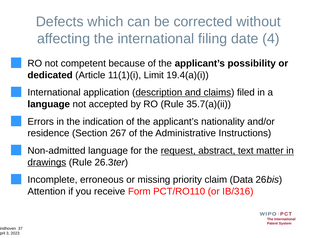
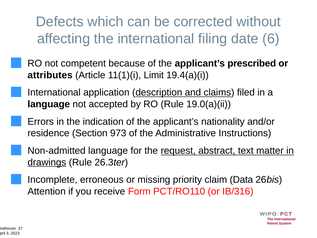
4: 4 -> 6
possibility: possibility -> prescribed
dedicated: dedicated -> attributes
35.7(a)(ii: 35.7(a)(ii -> 19.0(a)(ii
267: 267 -> 973
